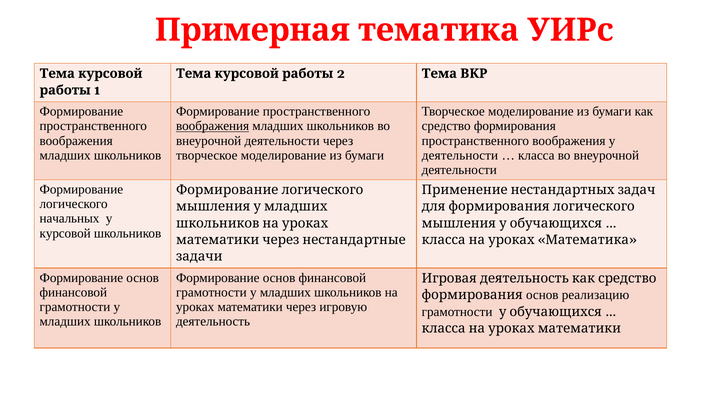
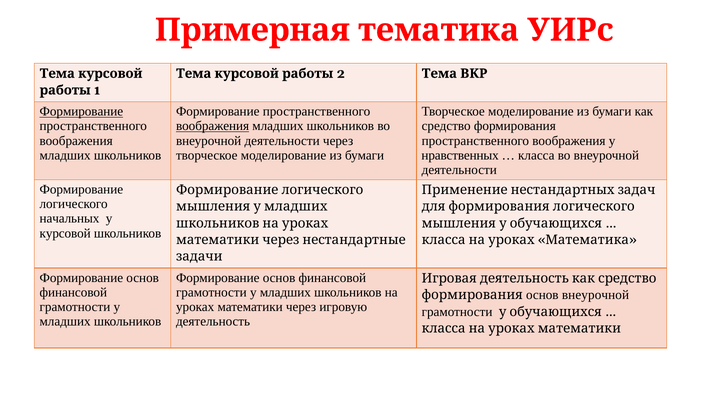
Формирование at (81, 112) underline: none -> present
деятельности at (460, 155): деятельности -> нравственных
основ реализацию: реализацию -> внеурочной
